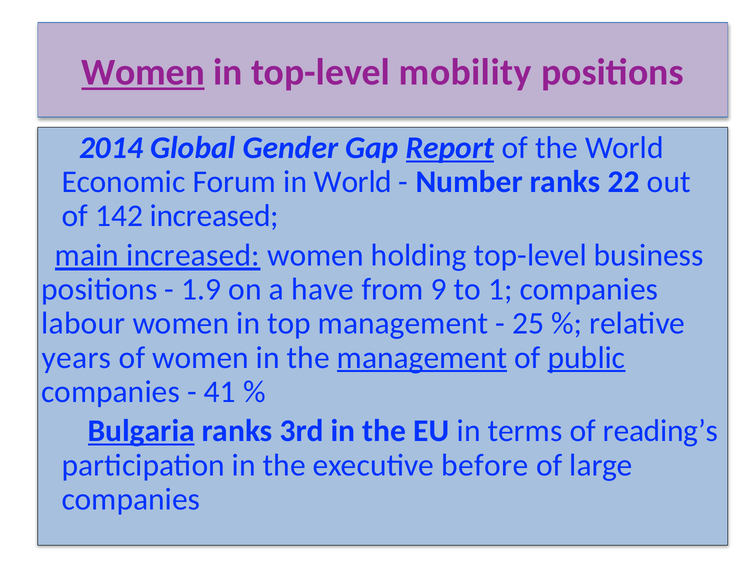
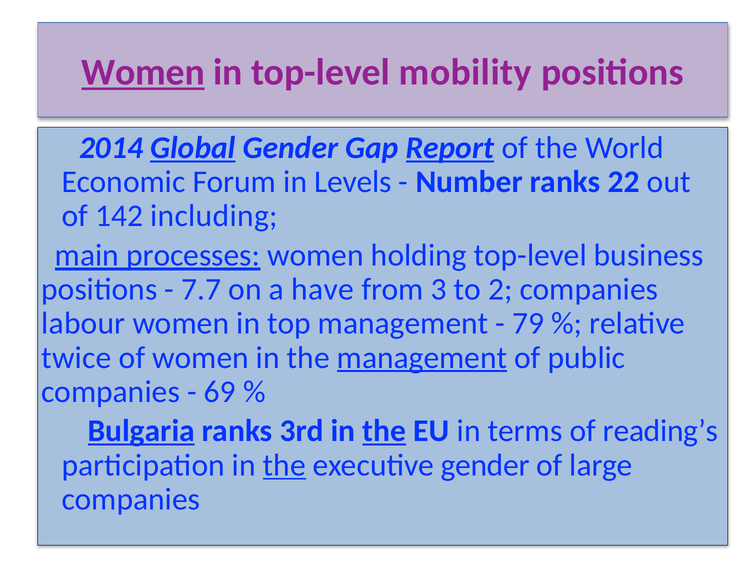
Global underline: none -> present
in World: World -> Levels
142 increased: increased -> including
main increased: increased -> processes
1.9: 1.9 -> 7.7
9: 9 -> 3
1: 1 -> 2
25: 25 -> 79
years: years -> twice
public underline: present -> none
41: 41 -> 69
the at (384, 432) underline: none -> present
the at (284, 466) underline: none -> present
executive before: before -> gender
